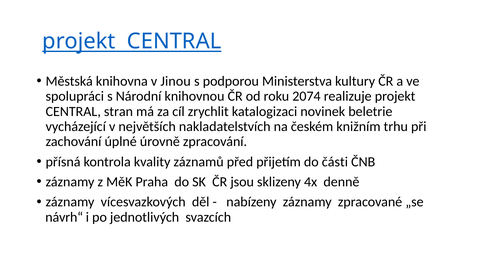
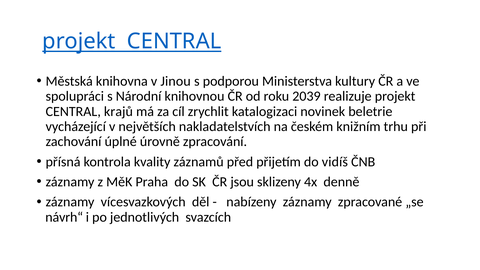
2074: 2074 -> 2039
stran: stran -> krajů
části: části -> vidíš
